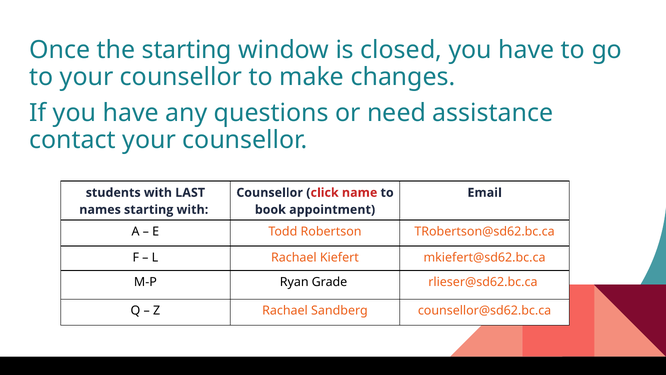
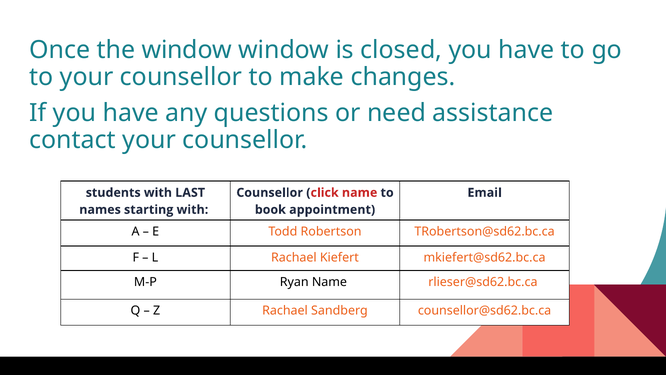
the starting: starting -> window
Ryan Grade: Grade -> Name
